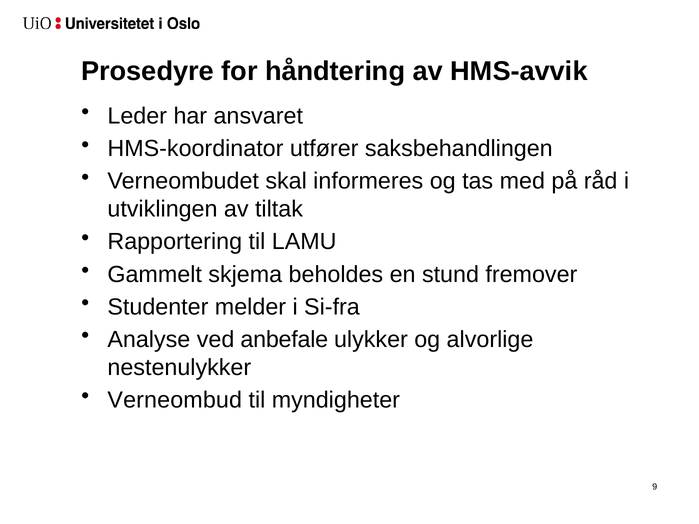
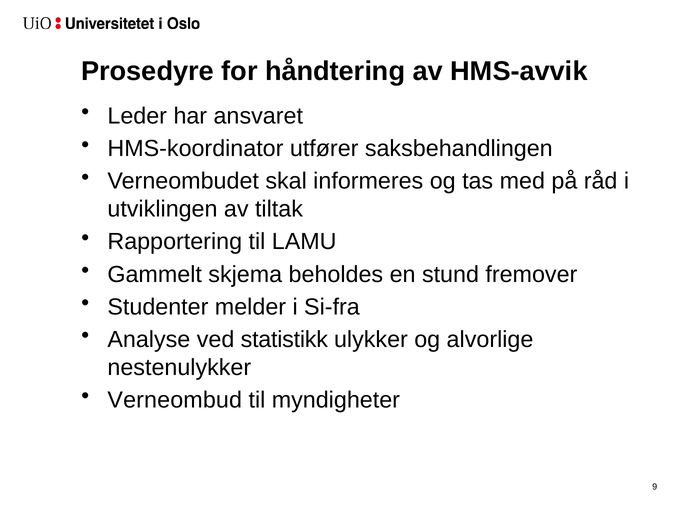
anbefale: anbefale -> statistikk
